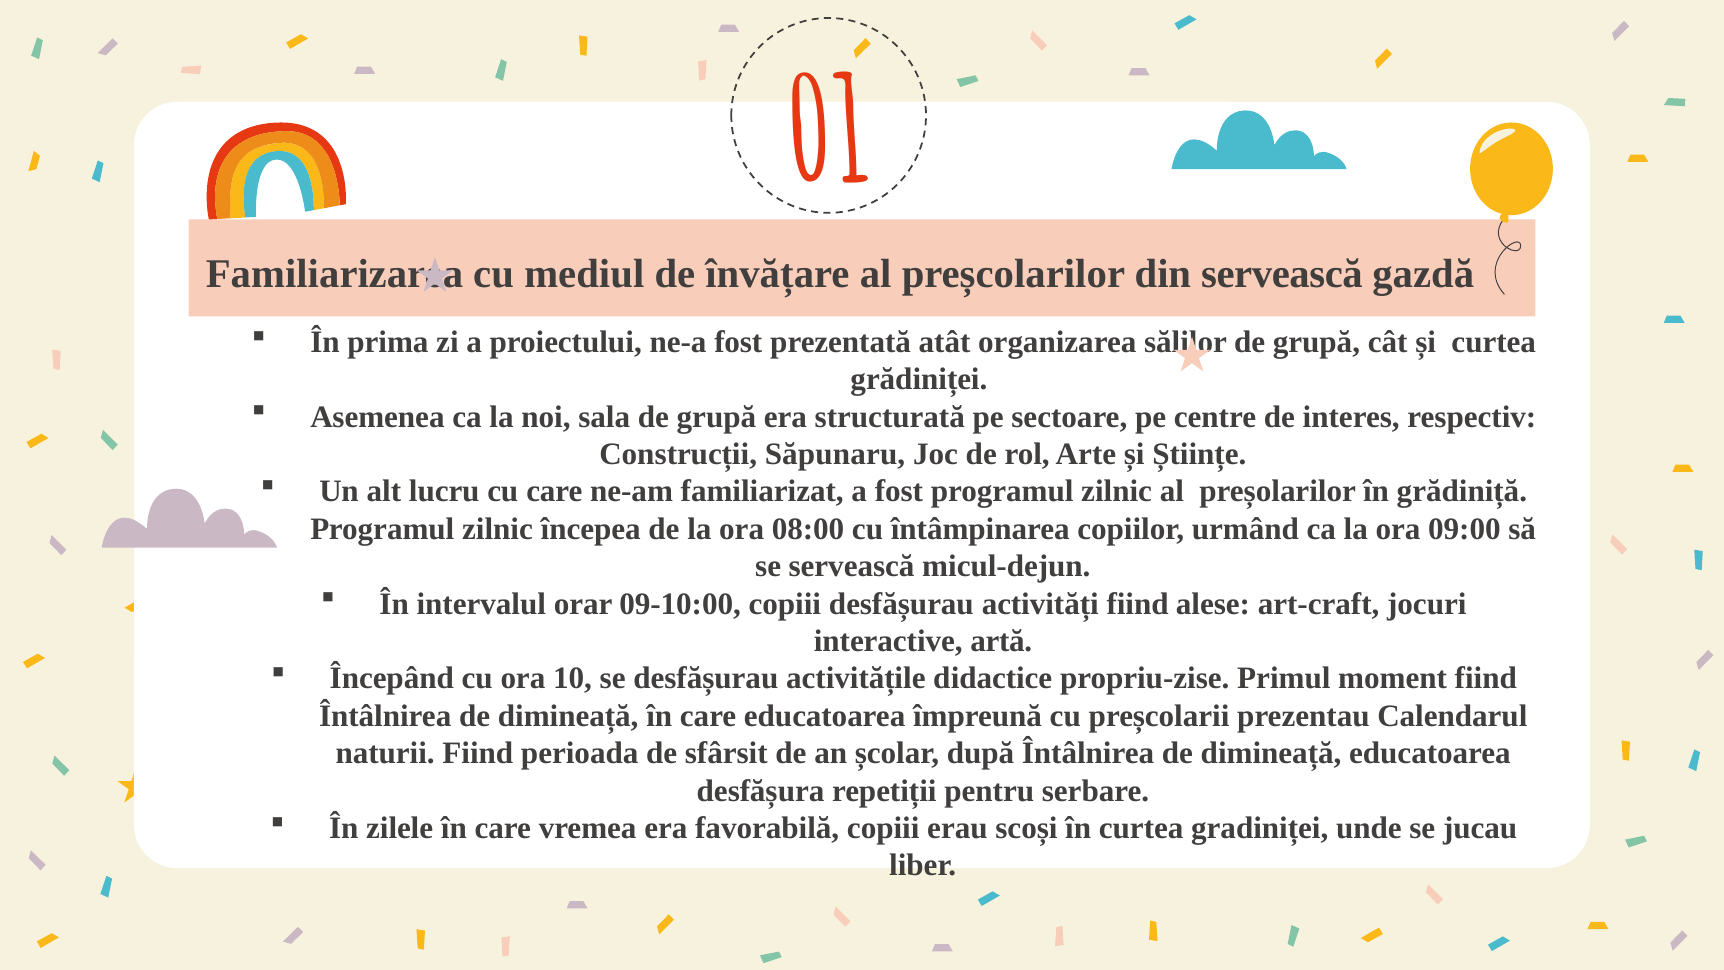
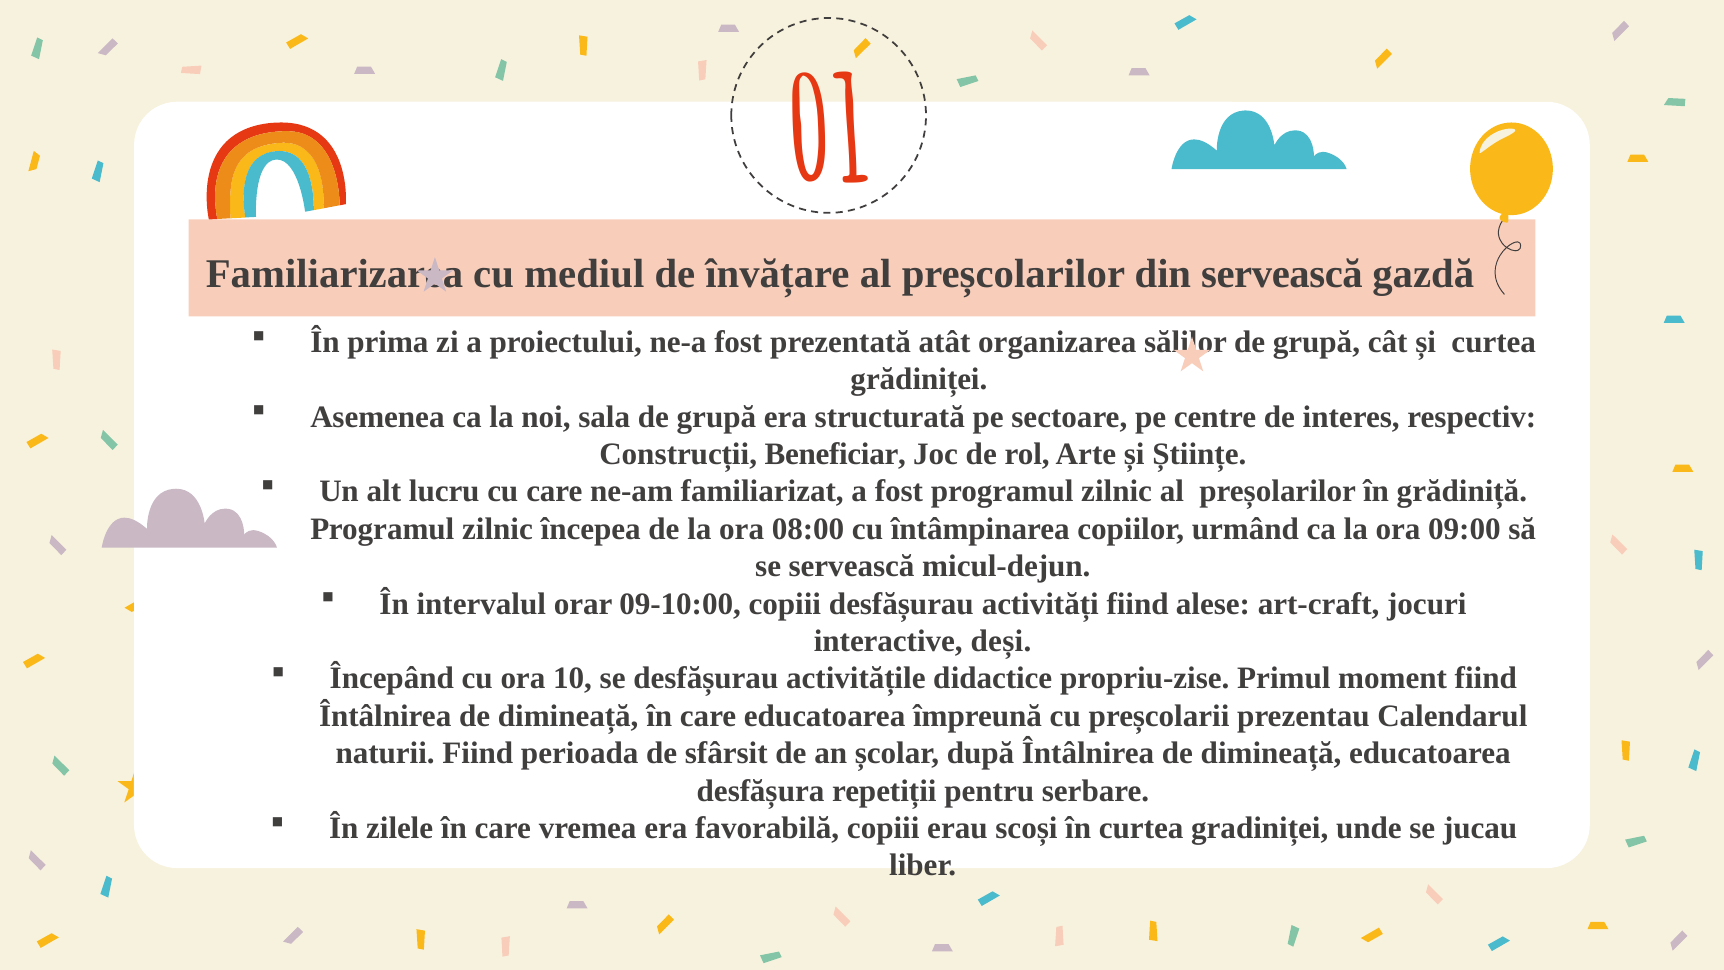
Săpunaru: Săpunaru -> Beneficiar
artă: artă -> deși
